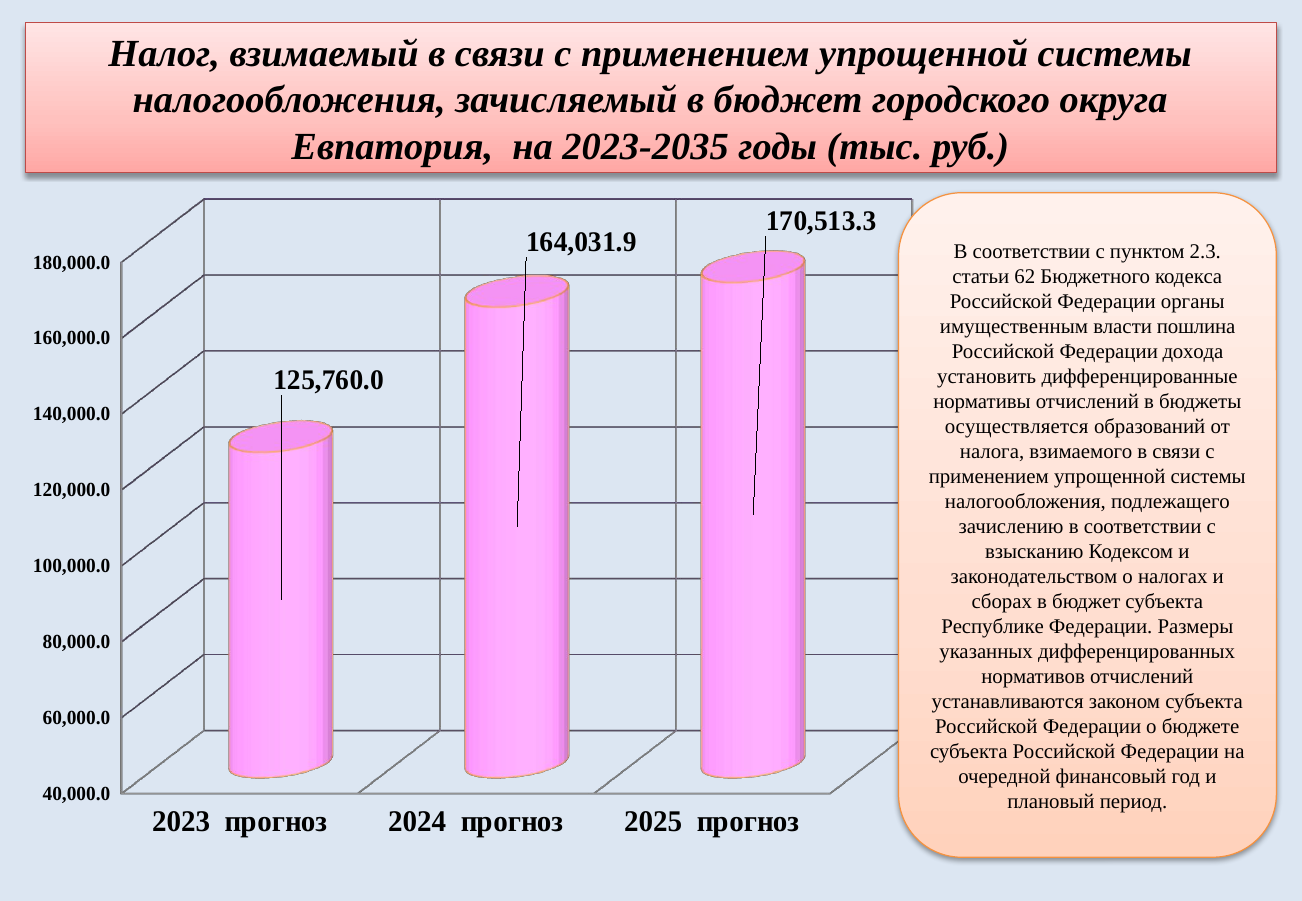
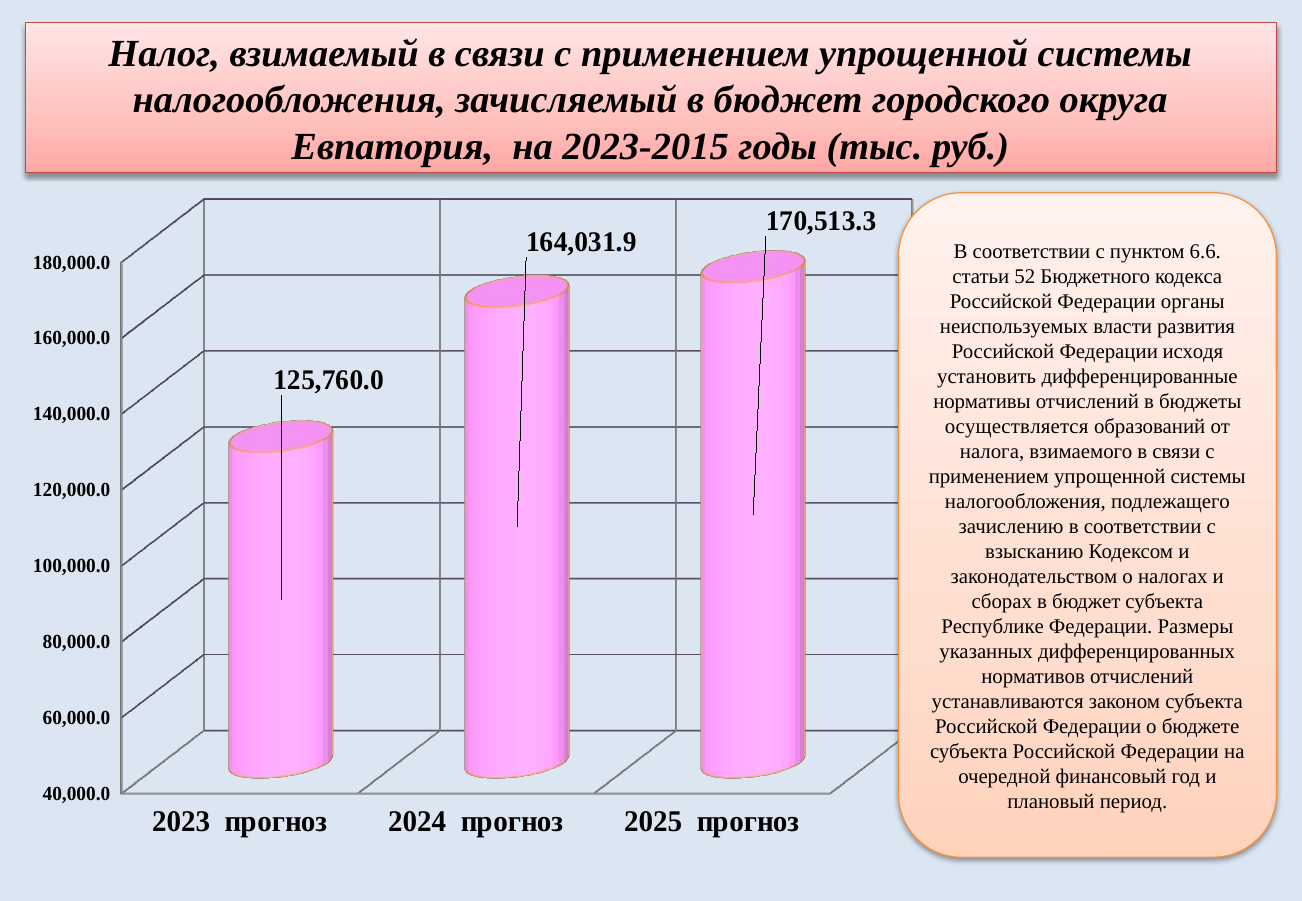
2023-2035: 2023-2035 -> 2023-2015
2.3: 2.3 -> 6.6
62: 62 -> 52
имущественным: имущественным -> неиспользуемых
пошлина: пошлина -> развития
дохода: дохода -> исходя
